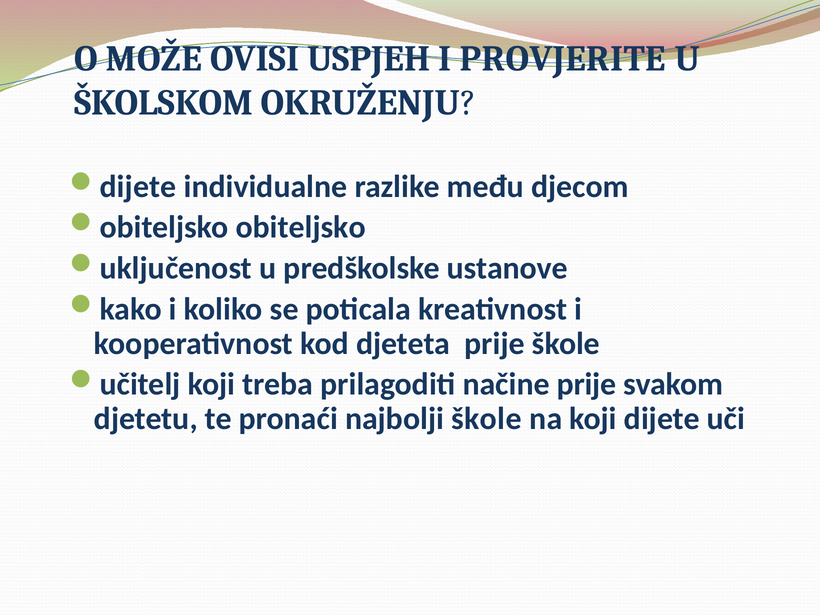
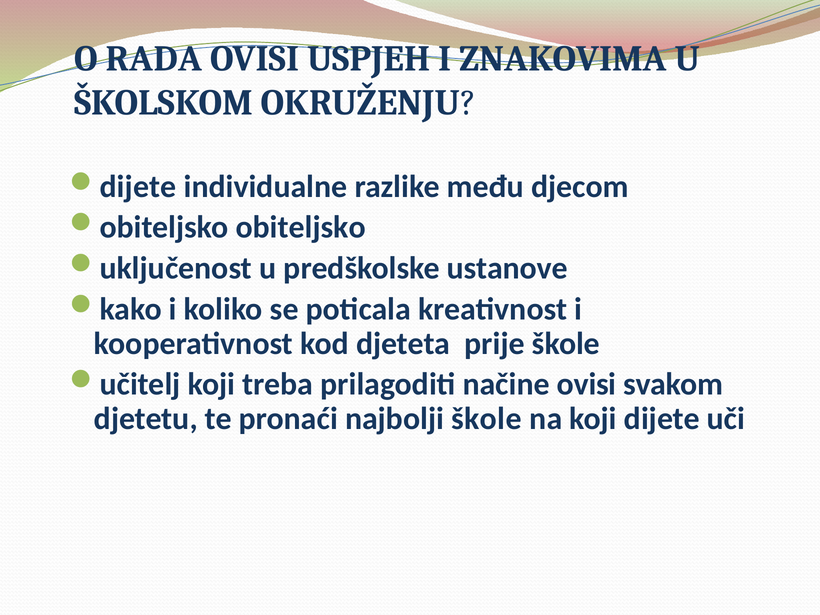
MOŽE: MOŽE -> RADA
PROVJERITE: PROVJERITE -> ZNAKOVIMA
načine prije: prije -> ovisi
